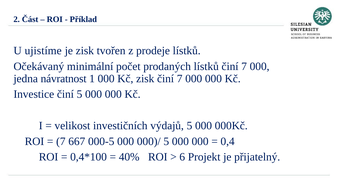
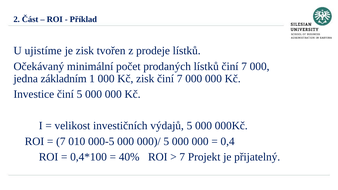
návratnost: návratnost -> základním
667: 667 -> 010
6 at (182, 157): 6 -> 7
